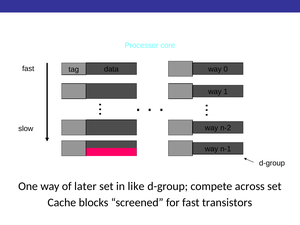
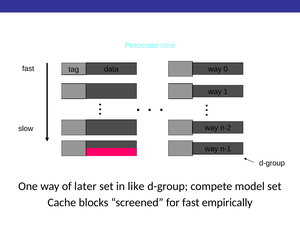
across: across -> model
transistors: transistors -> empirically
